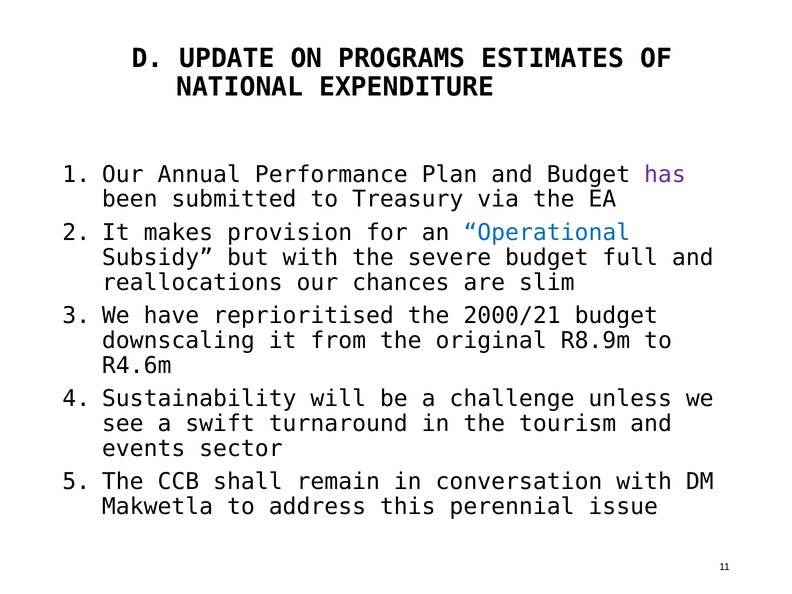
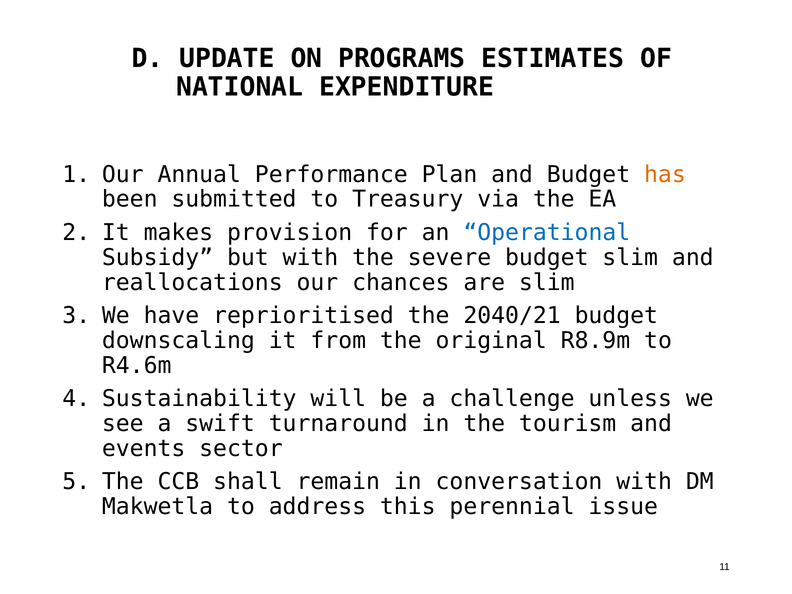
has colour: purple -> orange
budget full: full -> slim
2000/21: 2000/21 -> 2040/21
